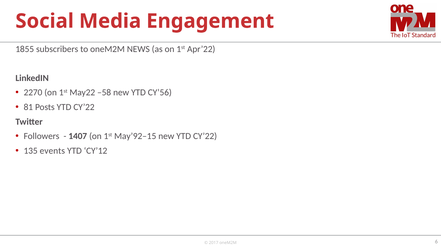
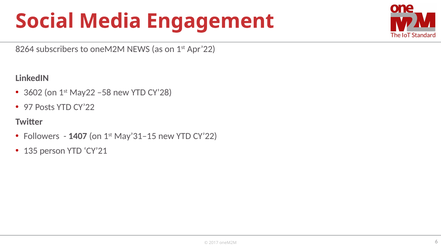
1855: 1855 -> 8264
2270: 2270 -> 3602
CY’56: CY’56 -> CY’28
81: 81 -> 97
May’92–15: May’92–15 -> May’31–15
events: events -> person
CY’12: CY’12 -> CY’21
